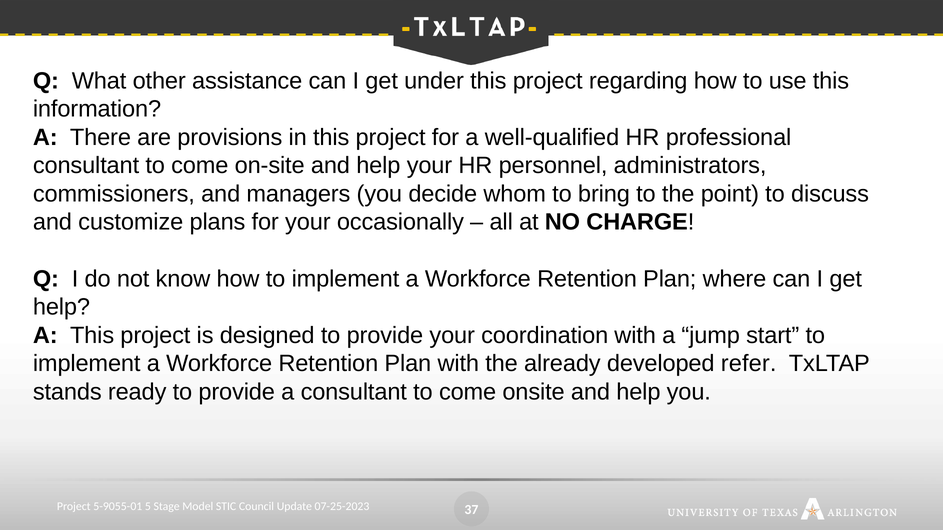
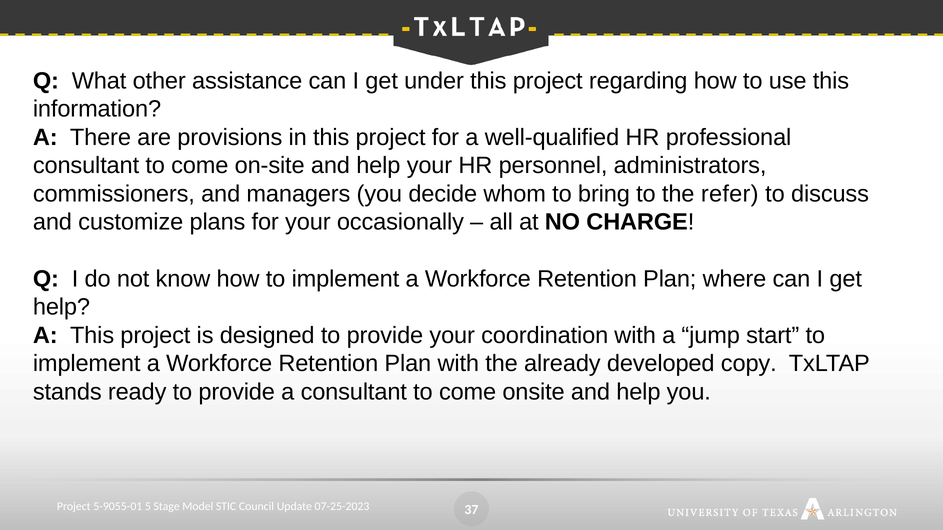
point: point -> refer
refer: refer -> copy
